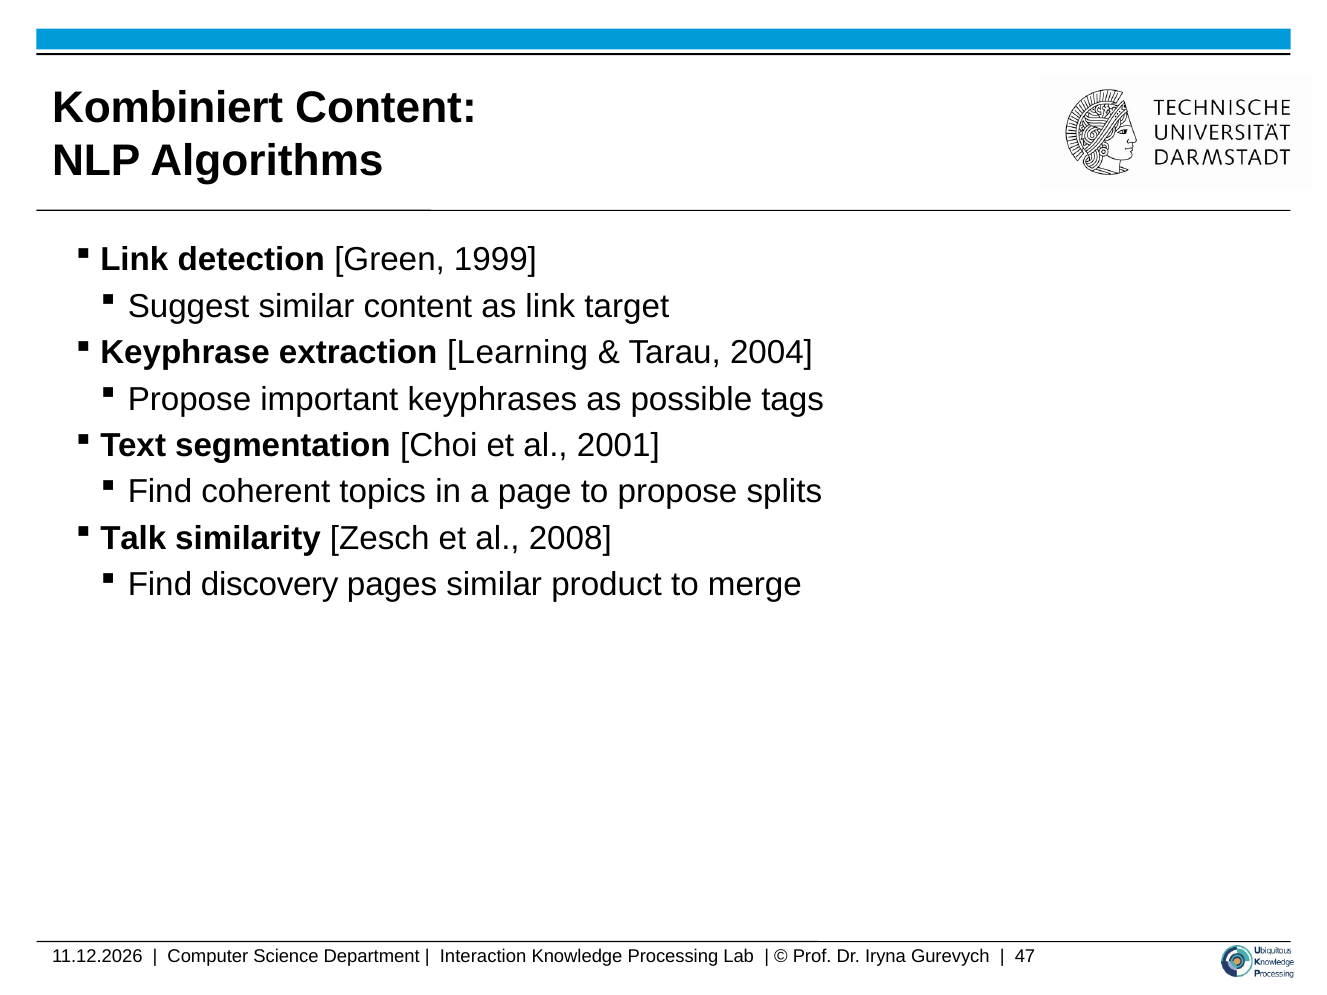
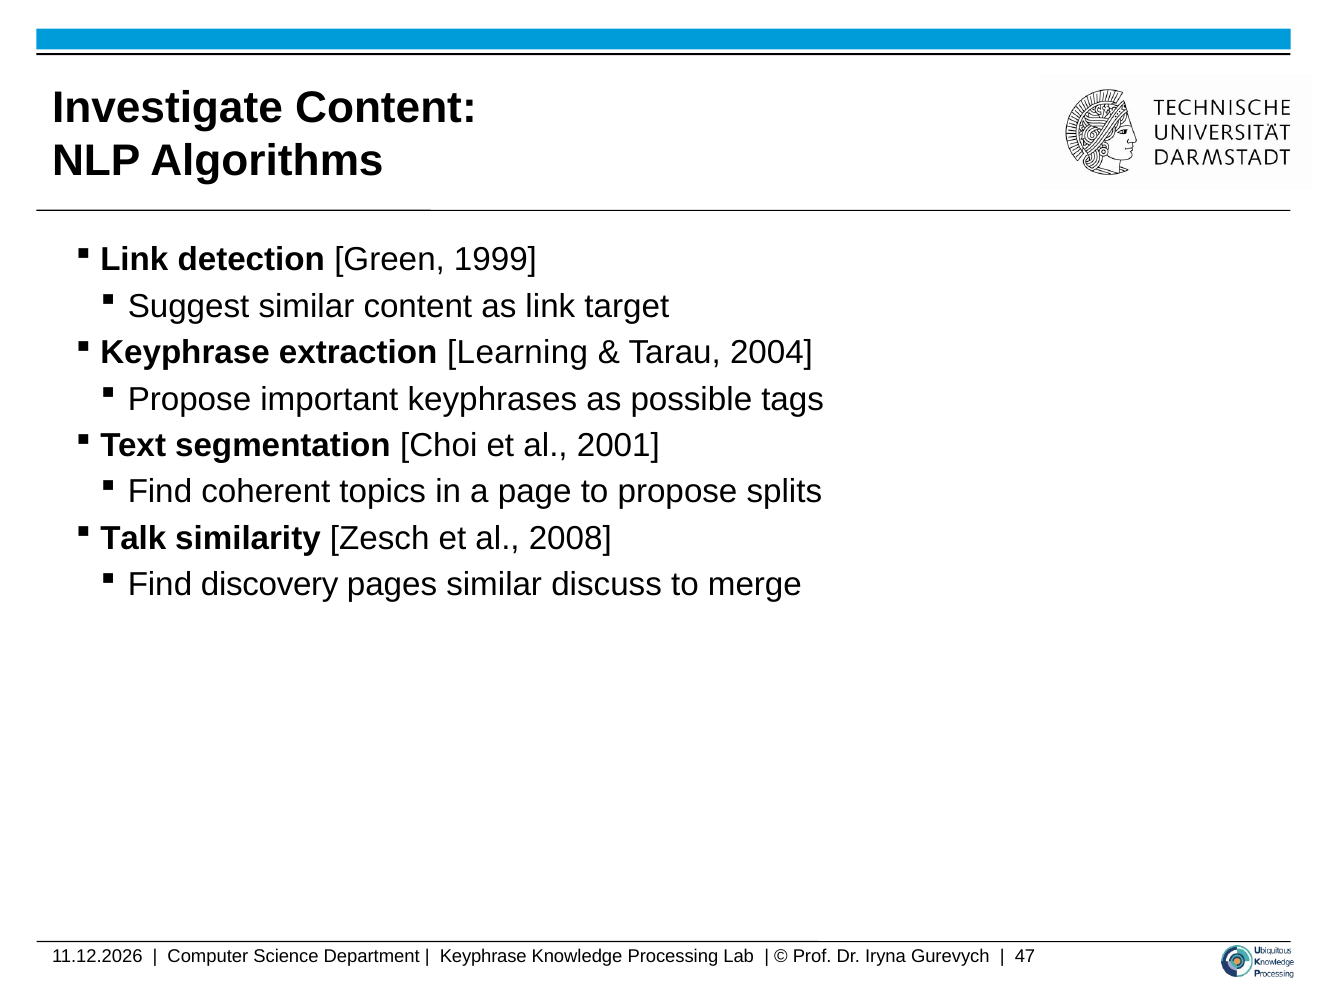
Kombiniert: Kombiniert -> Investigate
product: product -> discuss
Interaction at (483, 957): Interaction -> Keyphrase
